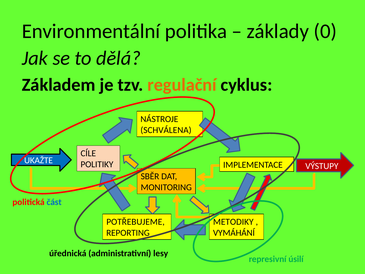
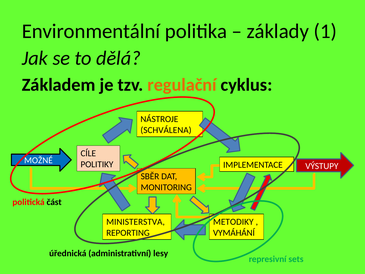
0: 0 -> 1
UKAŽTE: UKAŽTE -> MOŽNÉ
část colour: blue -> black
POTŘEBUJEME: POTŘEBUJEME -> MINISTERSTVA
úsilí: úsilí -> sets
